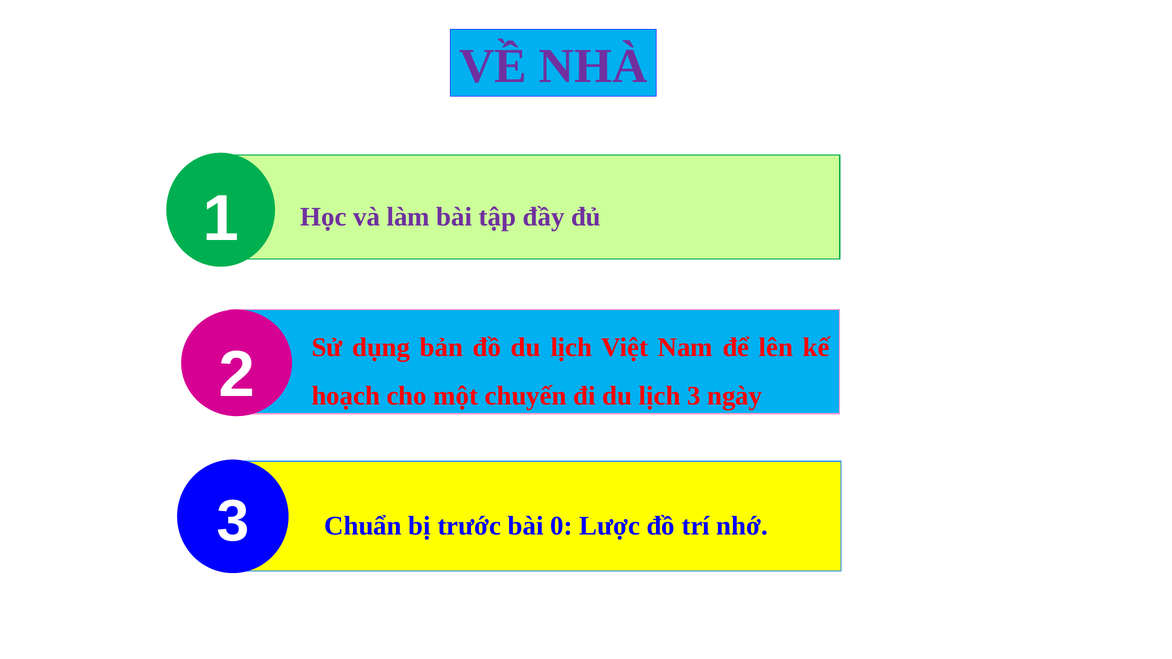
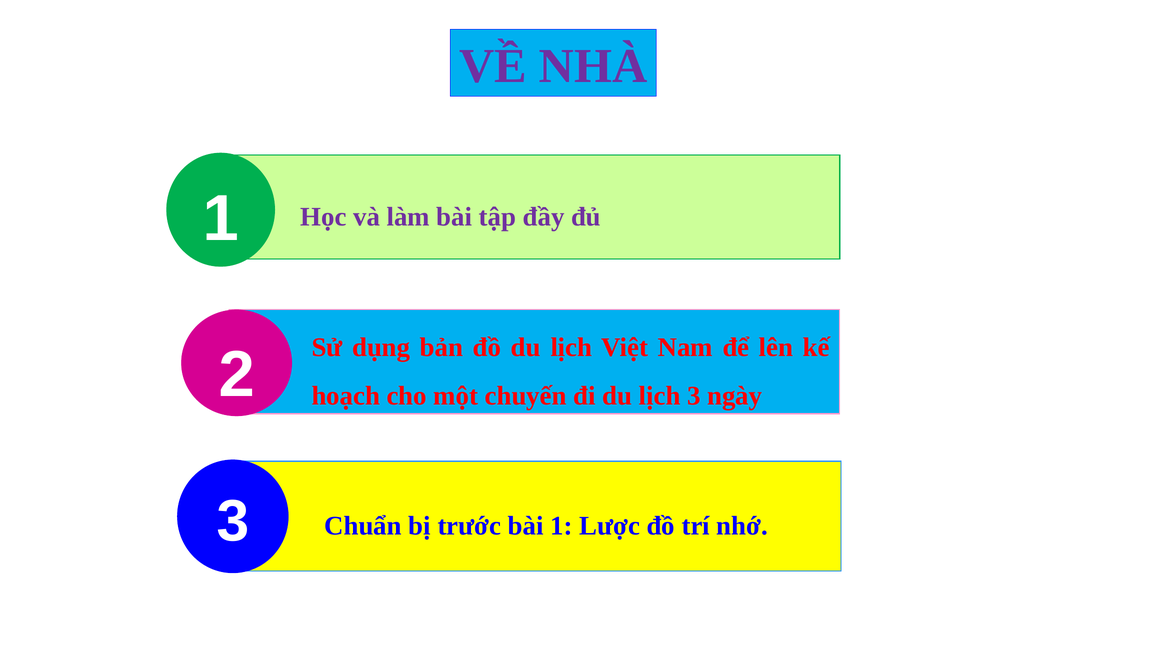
bài 0: 0 -> 1
